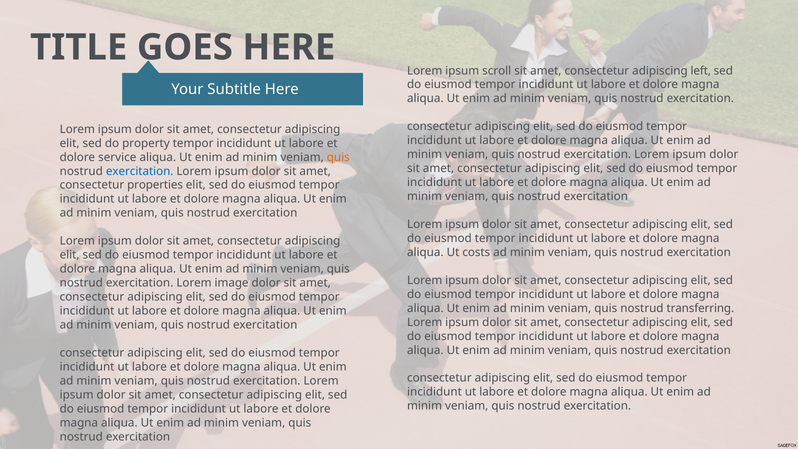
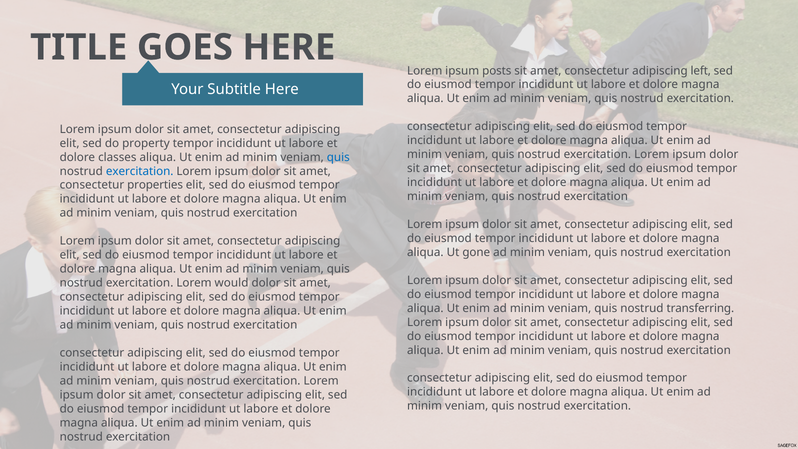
scroll: scroll -> posts
service: service -> classes
quis at (338, 157) colour: orange -> blue
costs: costs -> gone
image: image -> would
